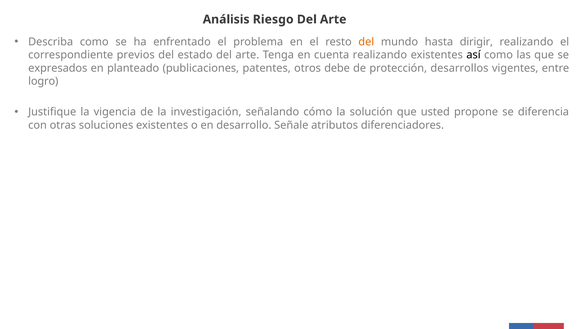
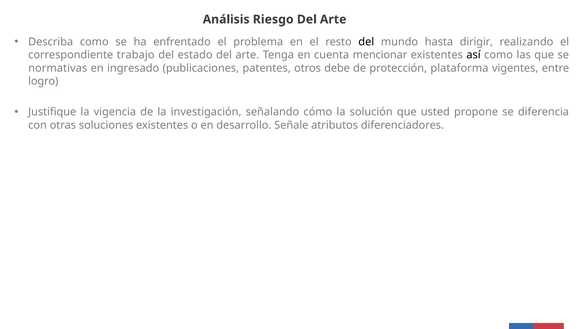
del at (366, 42) colour: orange -> black
previos: previos -> trabajo
cuenta realizando: realizando -> mencionar
expresados: expresados -> normativas
planteado: planteado -> ingresado
desarrollos: desarrollos -> plataforma
